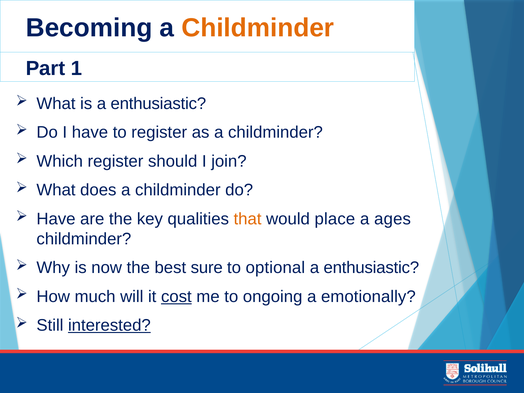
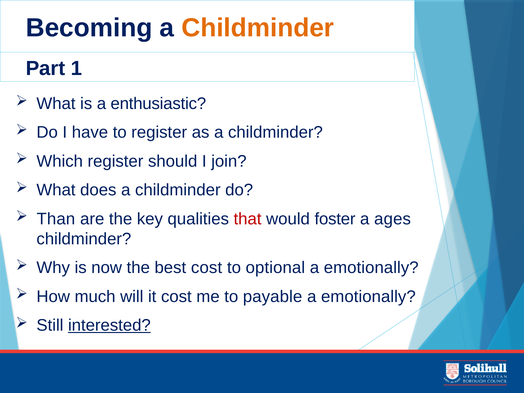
Have at (56, 219): Have -> Than
that colour: orange -> red
place: place -> foster
best sure: sure -> cost
enthusiastic at (371, 268): enthusiastic -> emotionally
cost at (176, 297) underline: present -> none
ongoing: ongoing -> payable
